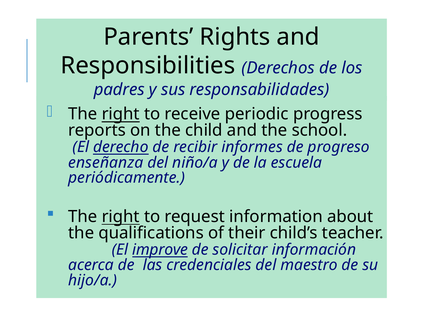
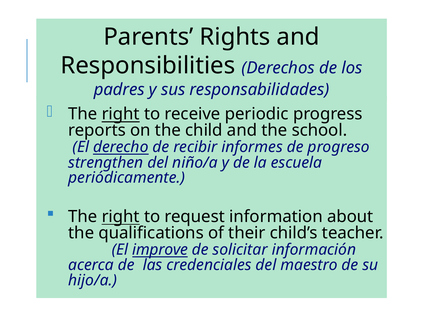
enseñanza: enseñanza -> strengthen
